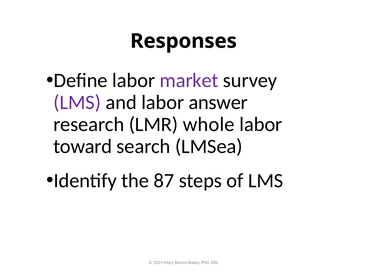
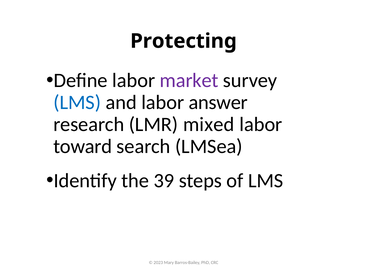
Responses: Responses -> Protecting
LMS at (77, 103) colour: purple -> blue
whole: whole -> mixed
87: 87 -> 39
